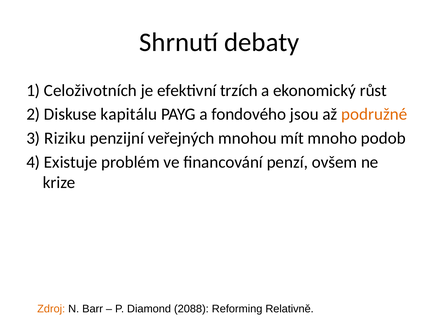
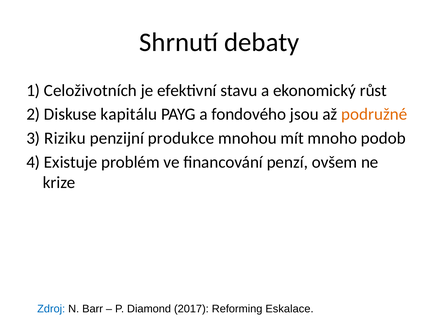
trzích: trzích -> stavu
veřejných: veřejných -> produkce
Zdroj colour: orange -> blue
2088: 2088 -> 2017
Relativně: Relativně -> Eskalace
